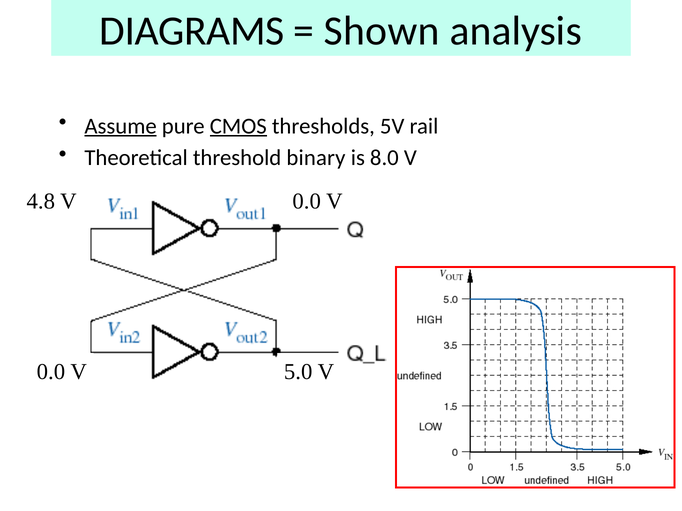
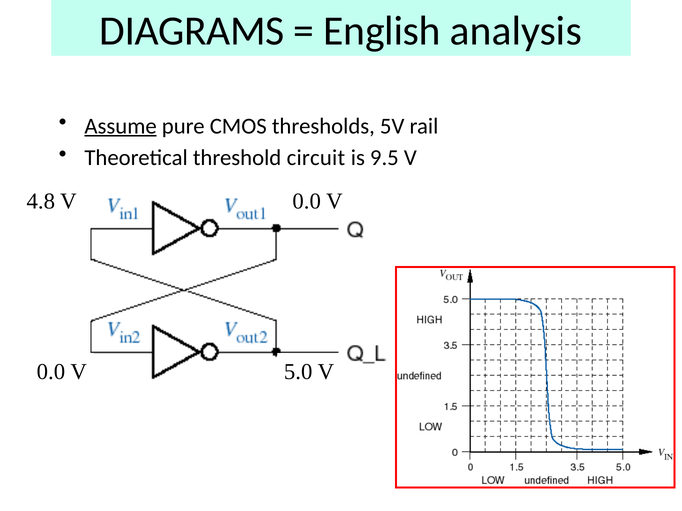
Shown: Shown -> English
CMOS underline: present -> none
binary: binary -> circuit
8.0: 8.0 -> 9.5
